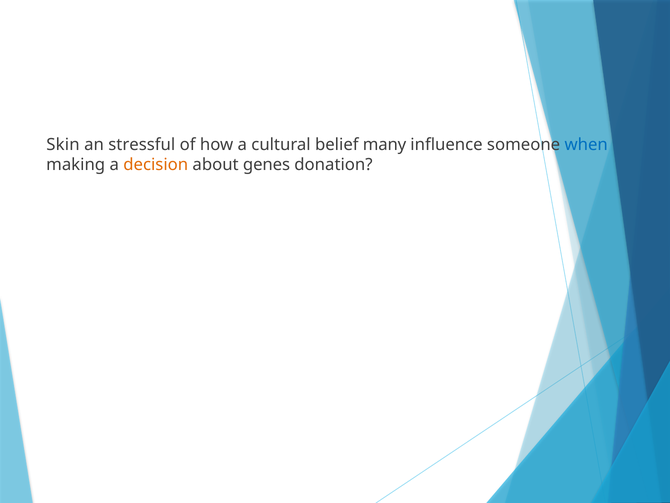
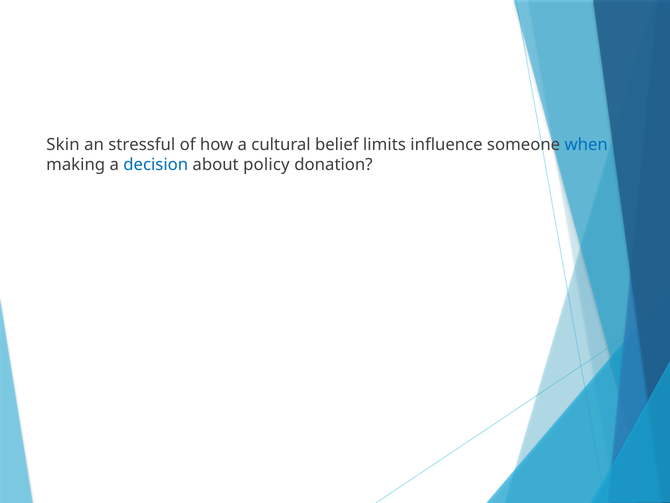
many: many -> limits
decision colour: orange -> blue
genes: genes -> policy
